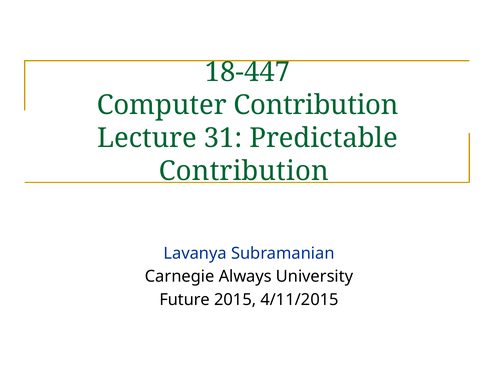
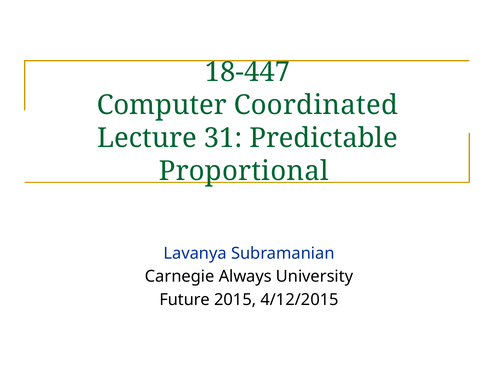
Computer Contribution: Contribution -> Coordinated
Contribution at (244, 171): Contribution -> Proportional
4/11/2015: 4/11/2015 -> 4/12/2015
